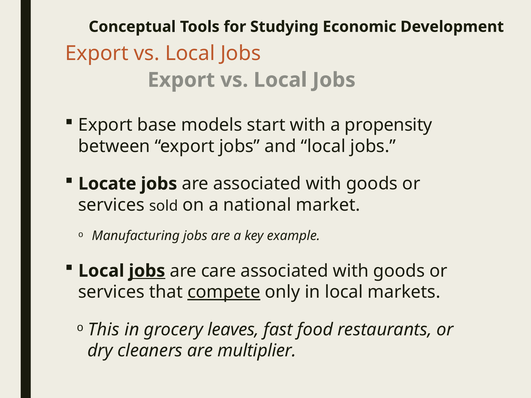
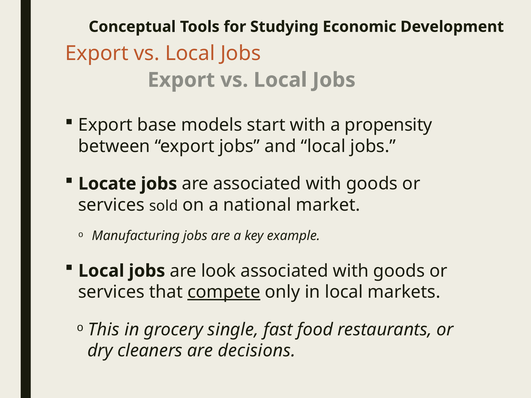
jobs at (147, 271) underline: present -> none
care: care -> look
leaves: leaves -> single
multiplier: multiplier -> decisions
